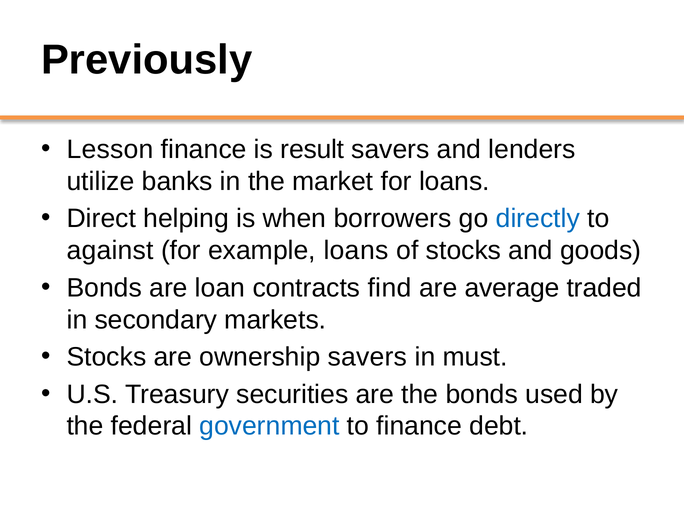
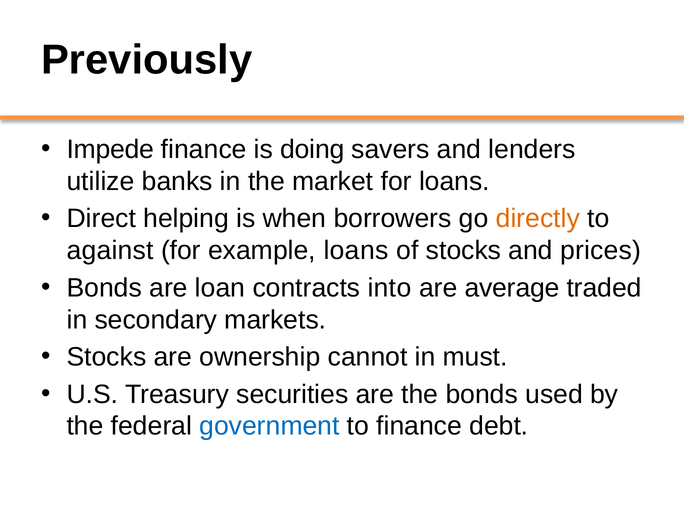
Lesson: Lesson -> Impede
result: result -> doing
directly colour: blue -> orange
goods: goods -> prices
find: find -> into
ownership savers: savers -> cannot
